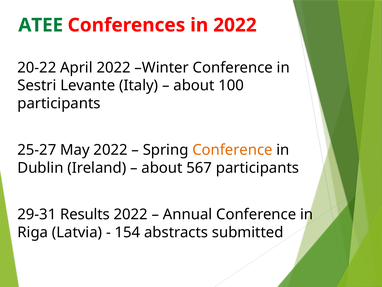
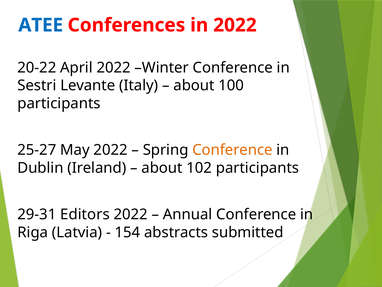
ATEE colour: green -> blue
567: 567 -> 102
Results: Results -> Editors
